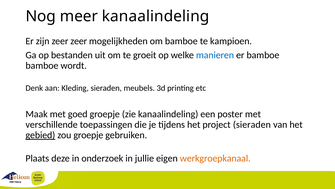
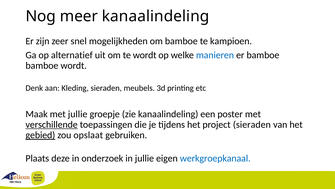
zeer zeer: zeer -> snel
bestanden: bestanden -> alternatief
te groeit: groeit -> wordt
met goed: goed -> jullie
verschillende underline: none -> present
zou groepje: groepje -> opslaat
werkgroepkanaal colour: orange -> blue
